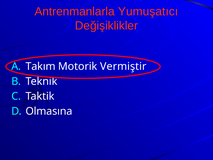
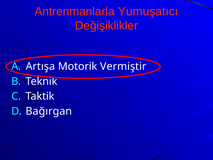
Takım: Takım -> Artışa
Olmasına: Olmasına -> Bağırgan
